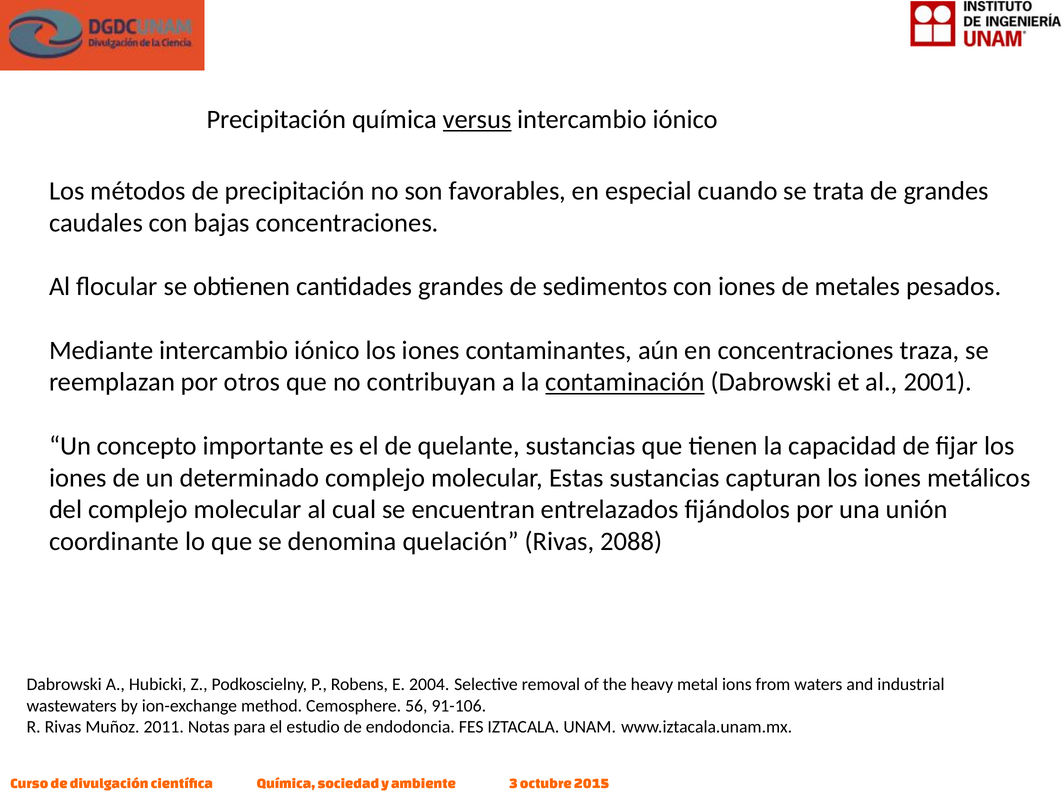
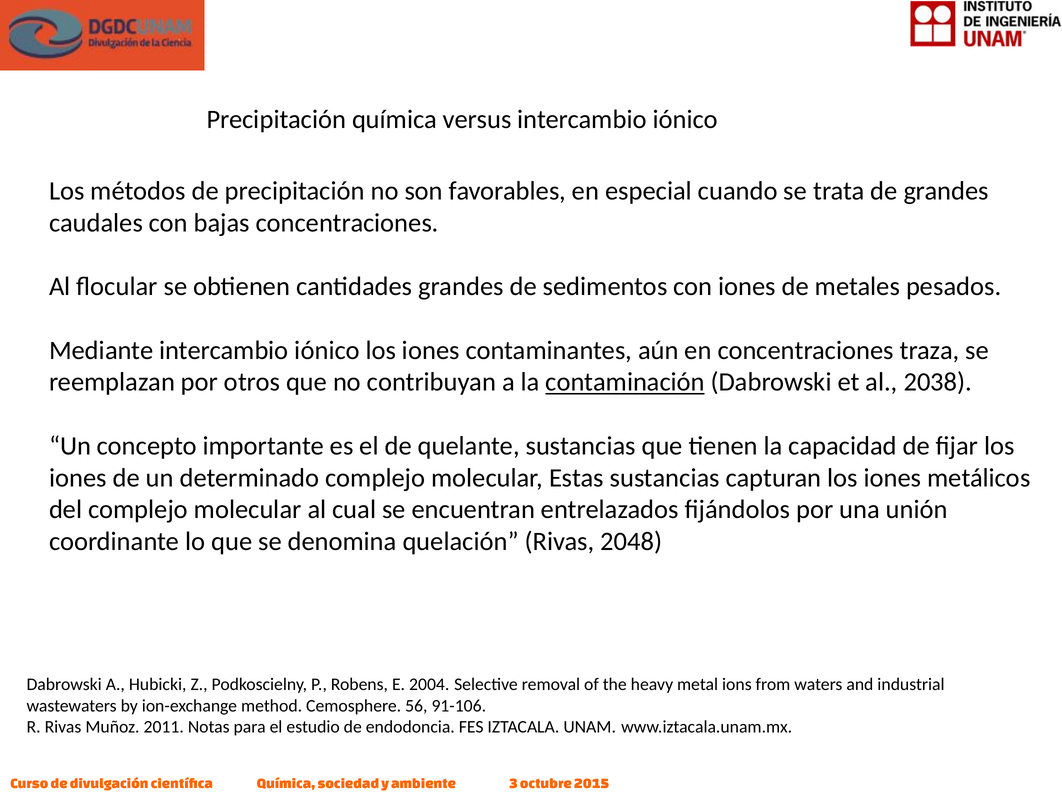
versus underline: present -> none
2001: 2001 -> 2038
2088: 2088 -> 2048
